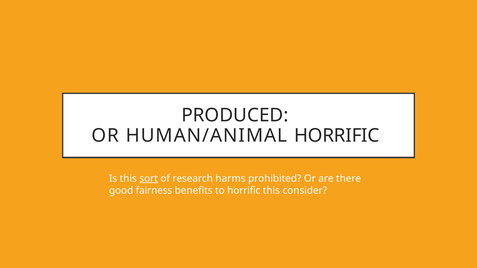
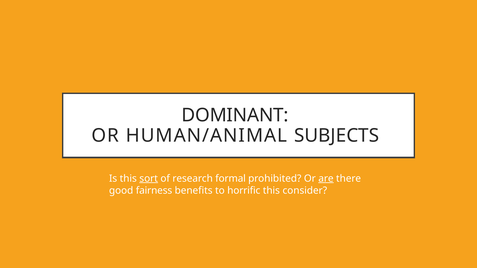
PRODUCED: PRODUCED -> DOMINANT
HUMAN/ANIMAL HORRIFIC: HORRIFIC -> SUBJECTS
harms: harms -> formal
are underline: none -> present
